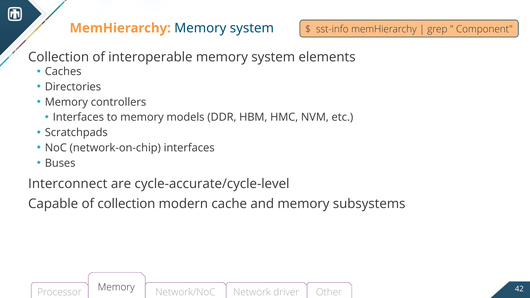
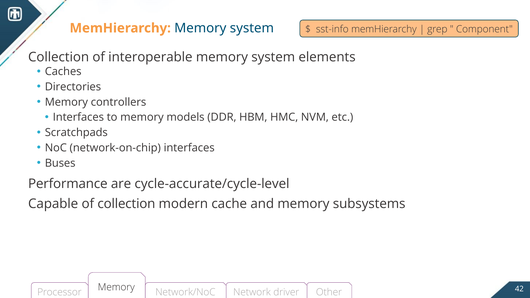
Interconnect: Interconnect -> Performance
